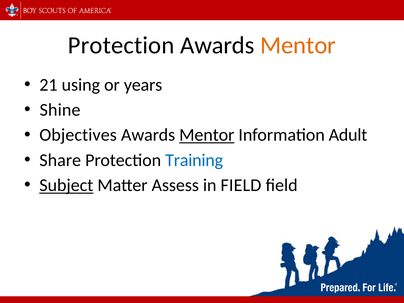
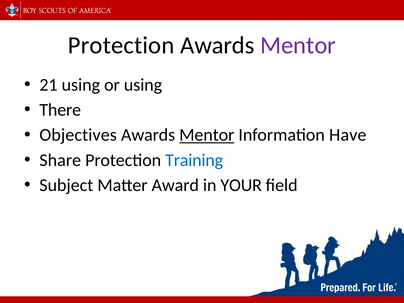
Mentor at (298, 45) colour: orange -> purple
or years: years -> using
Shine: Shine -> There
Adult: Adult -> Have
Subject underline: present -> none
Assess: Assess -> Award
in FIELD: FIELD -> YOUR
